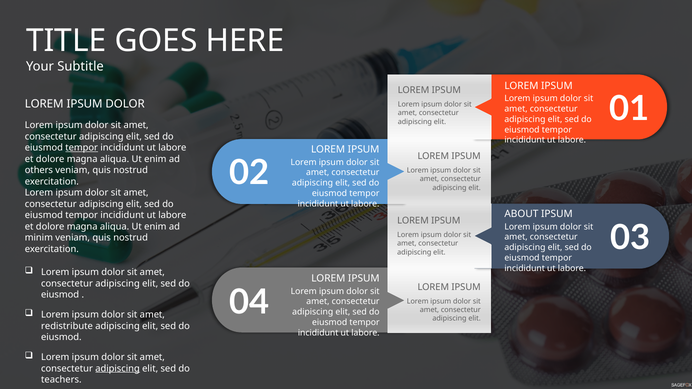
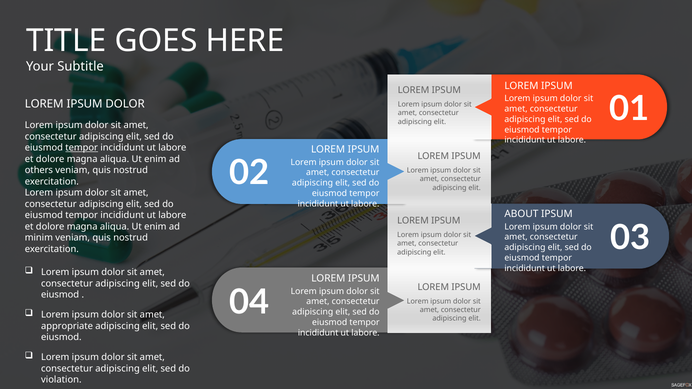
redistribute: redistribute -> appropriate
adipiscing at (118, 369) underline: present -> none
teachers: teachers -> violation
